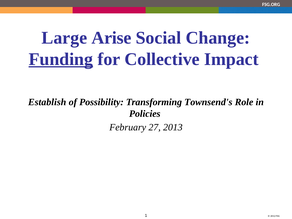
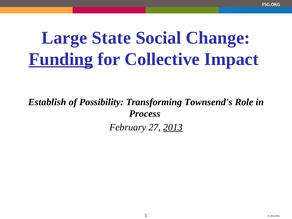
Arise: Arise -> State
Policies: Policies -> Process
2013 underline: none -> present
